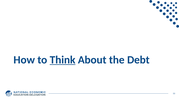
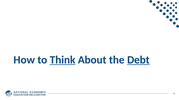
Debt underline: none -> present
